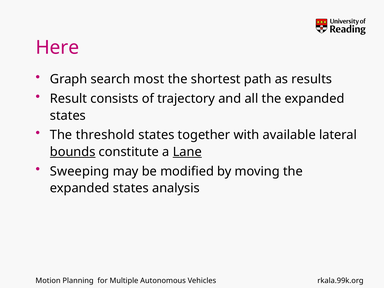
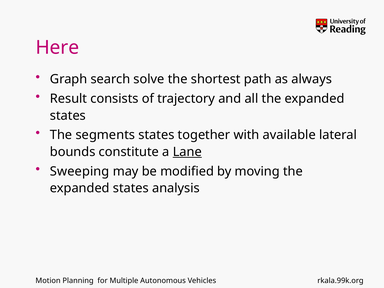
most: most -> solve
results: results -> always
threshold: threshold -> segments
bounds underline: present -> none
